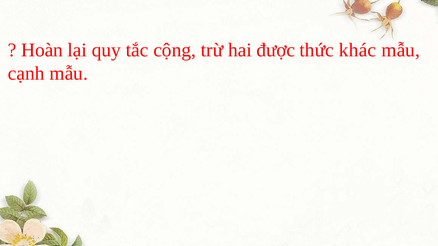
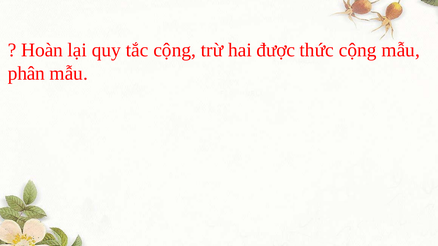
thức khác: khác -> cộng
cạnh: cạnh -> phân
